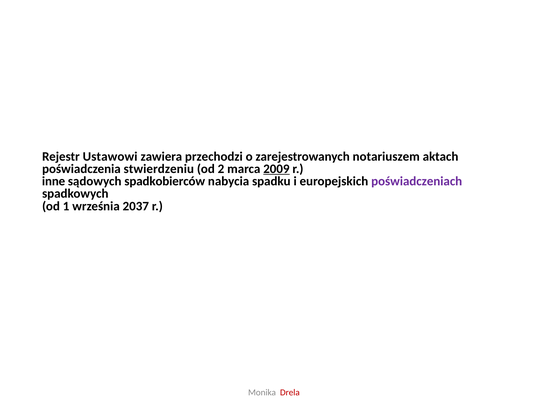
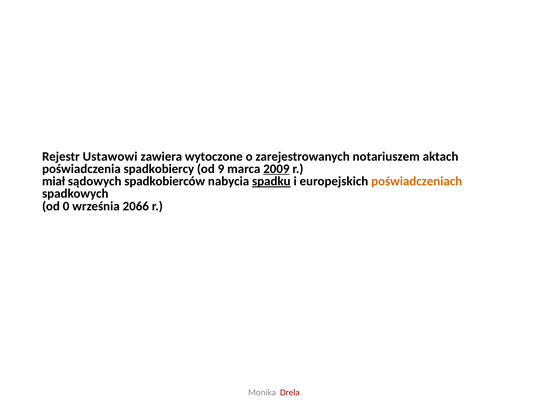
przechodzi: przechodzi -> wytoczone
stwierdzeniu: stwierdzeniu -> spadkobiercy
2: 2 -> 9
inne: inne -> miał
spadku underline: none -> present
poświadczeniach colour: purple -> orange
1: 1 -> 0
2037: 2037 -> 2066
